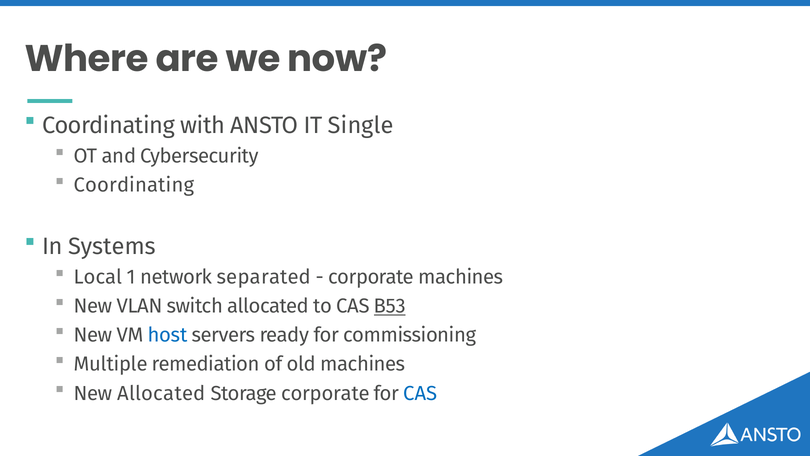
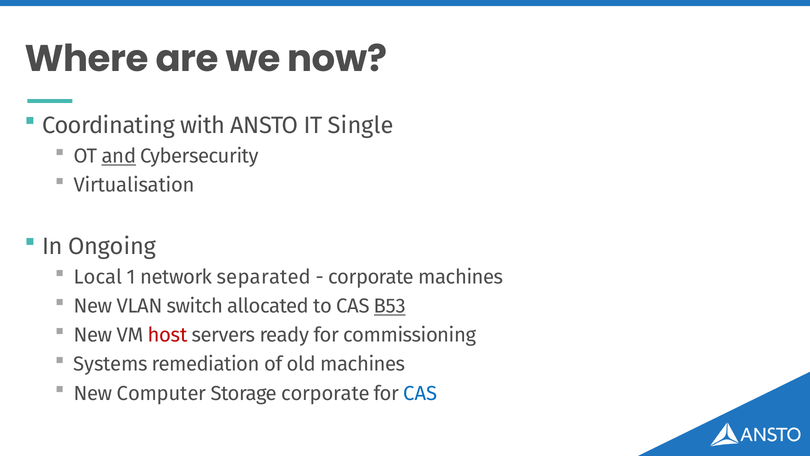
and underline: none -> present
Coordinating at (134, 185): Coordinating -> Virtualisation
Systems: Systems -> Ongoing
host colour: blue -> red
Multiple: Multiple -> Systems
New Allocated: Allocated -> Computer
